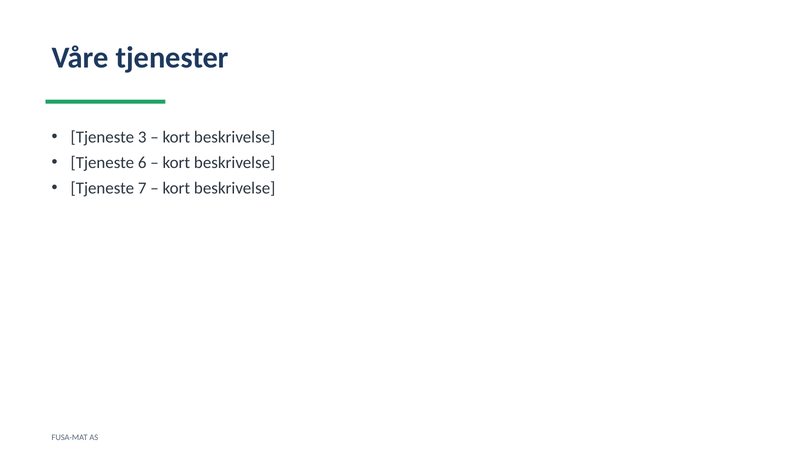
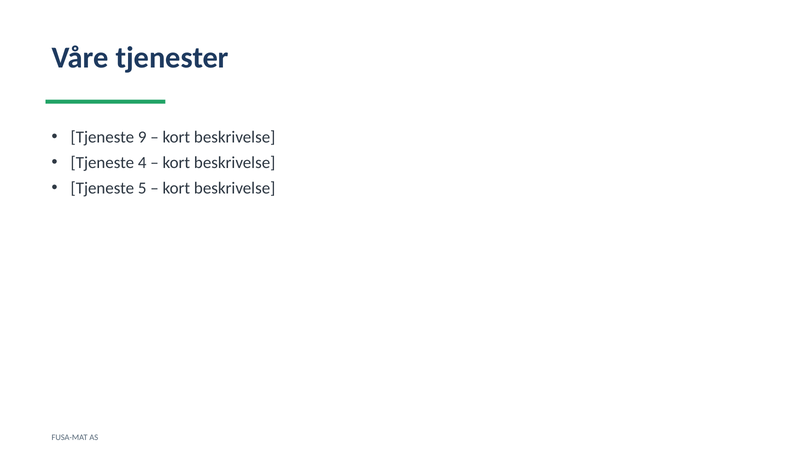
3: 3 -> 9
6: 6 -> 4
7: 7 -> 5
